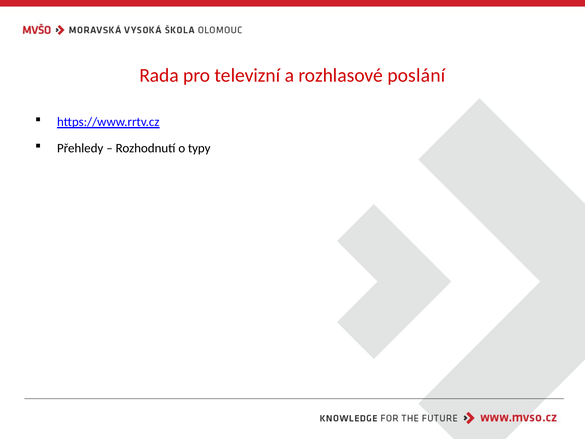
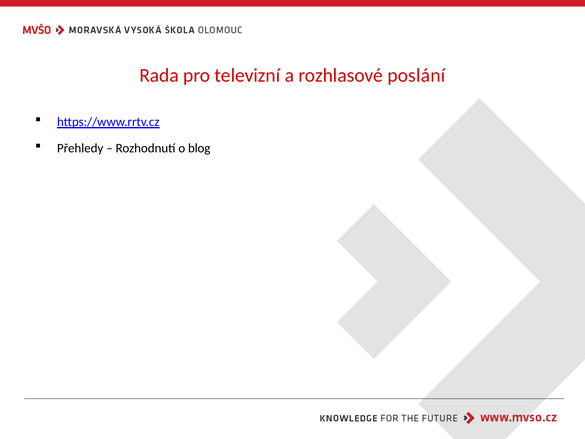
typy: typy -> blog
